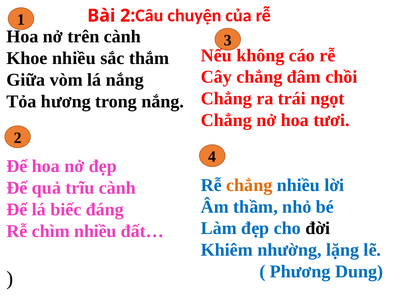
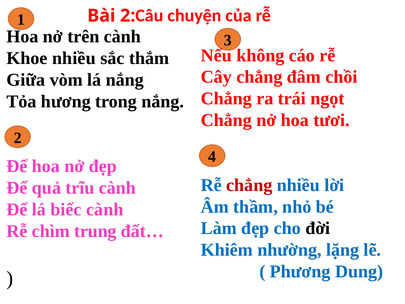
chẳng at (249, 185) colour: orange -> red
biếc đáng: đáng -> cành
chìm nhiều: nhiều -> trung
